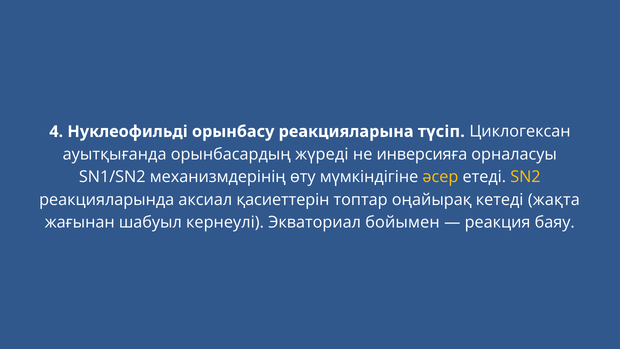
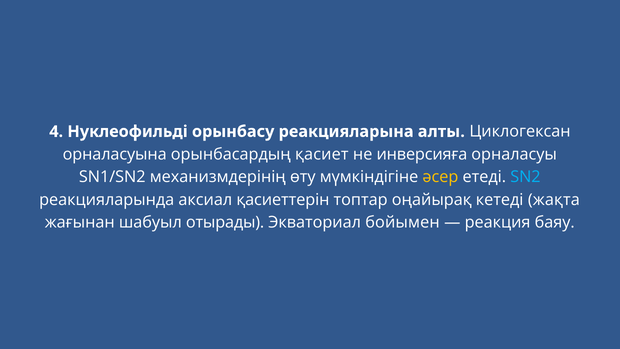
түсіп: түсіп -> алты
ауытқығанда: ауытқығанда -> орналасуына
жүреді: жүреді -> қасиет
SN2 colour: yellow -> light blue
кернеулі: кернеулі -> отырады
